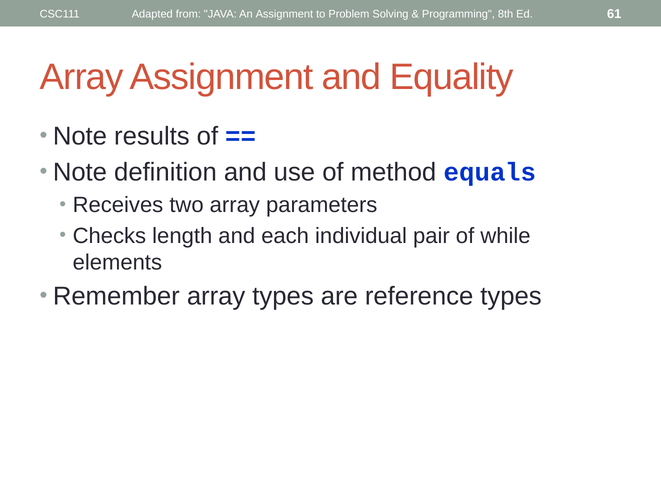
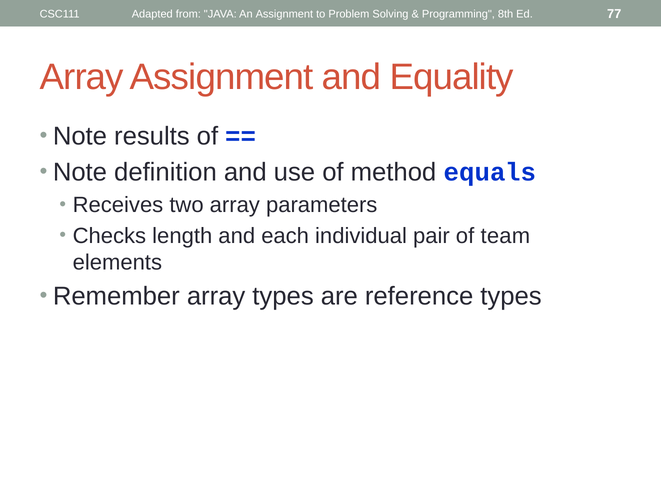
61: 61 -> 77
while: while -> team
